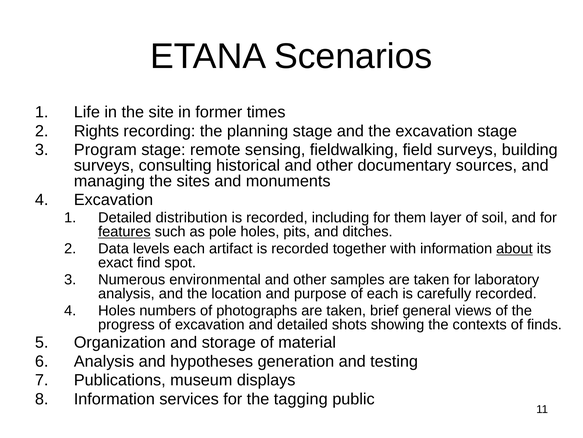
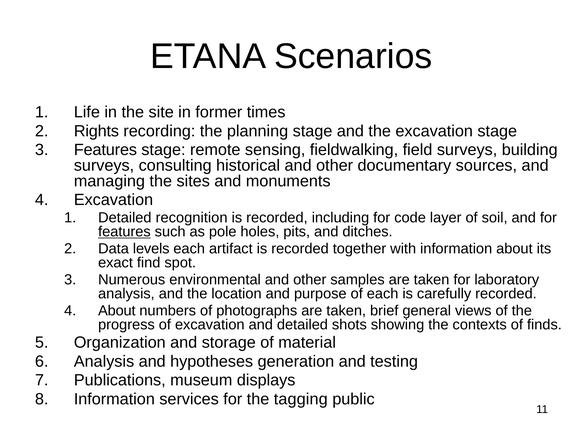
Program at (105, 150): Program -> Features
distribution: distribution -> recognition
them: them -> code
about at (514, 248) underline: present -> none
Holes at (117, 310): Holes -> About
